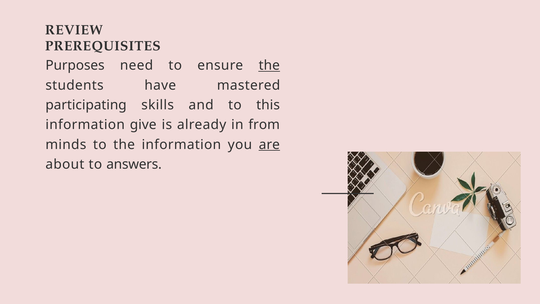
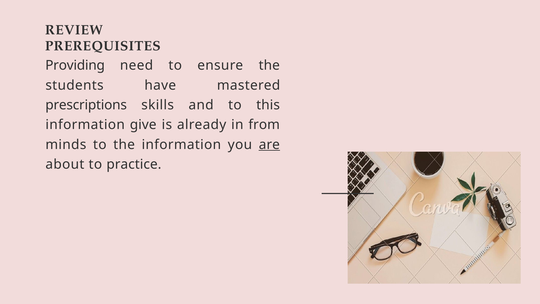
Purposes: Purposes -> Providing
the at (269, 65) underline: present -> none
participating: participating -> prescriptions
answers: answers -> practice
